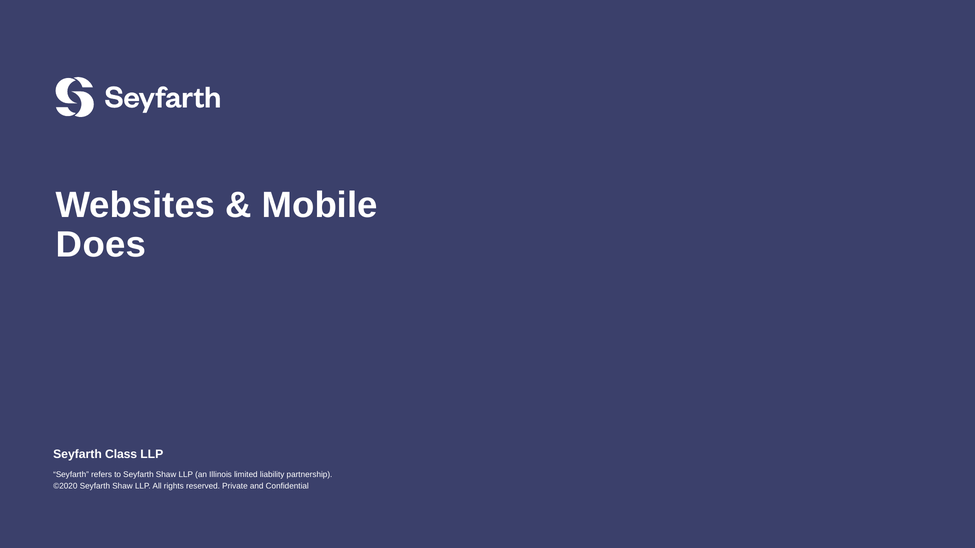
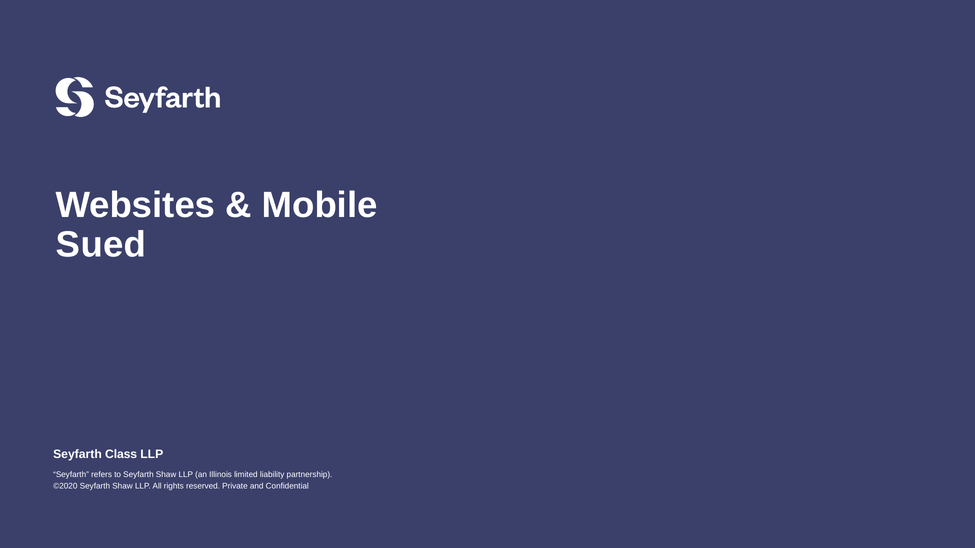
Does: Does -> Sued
